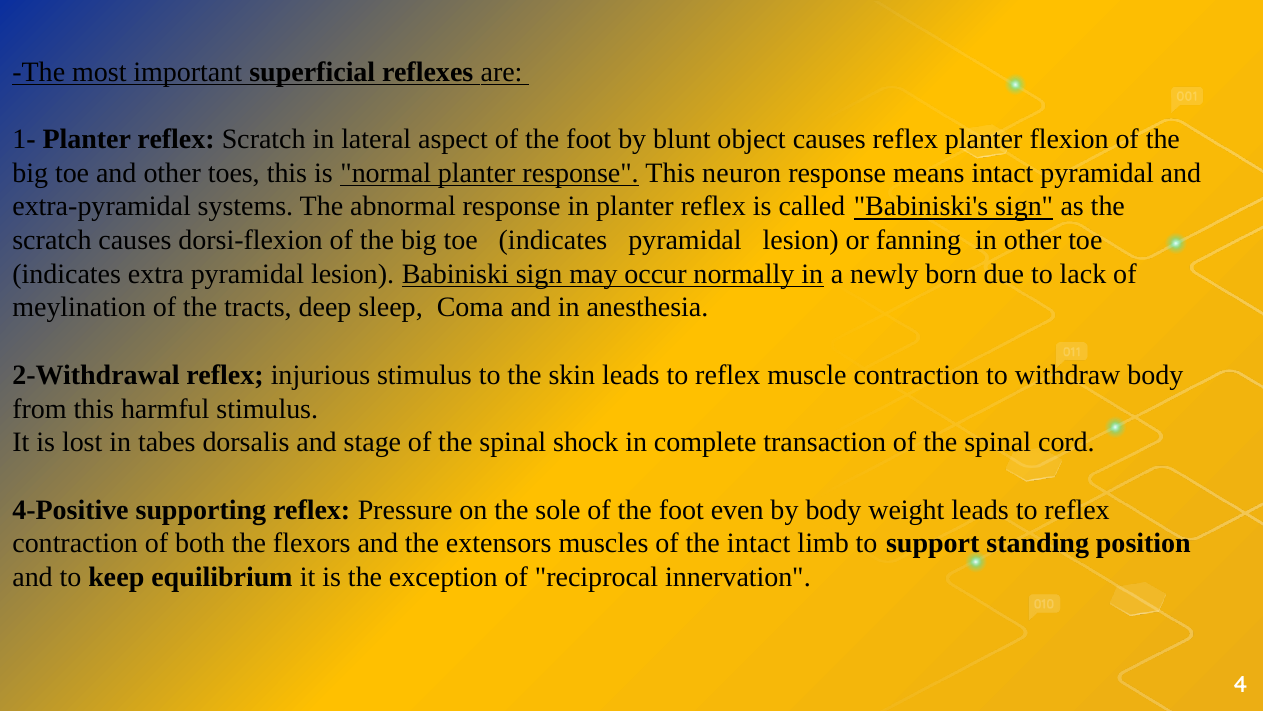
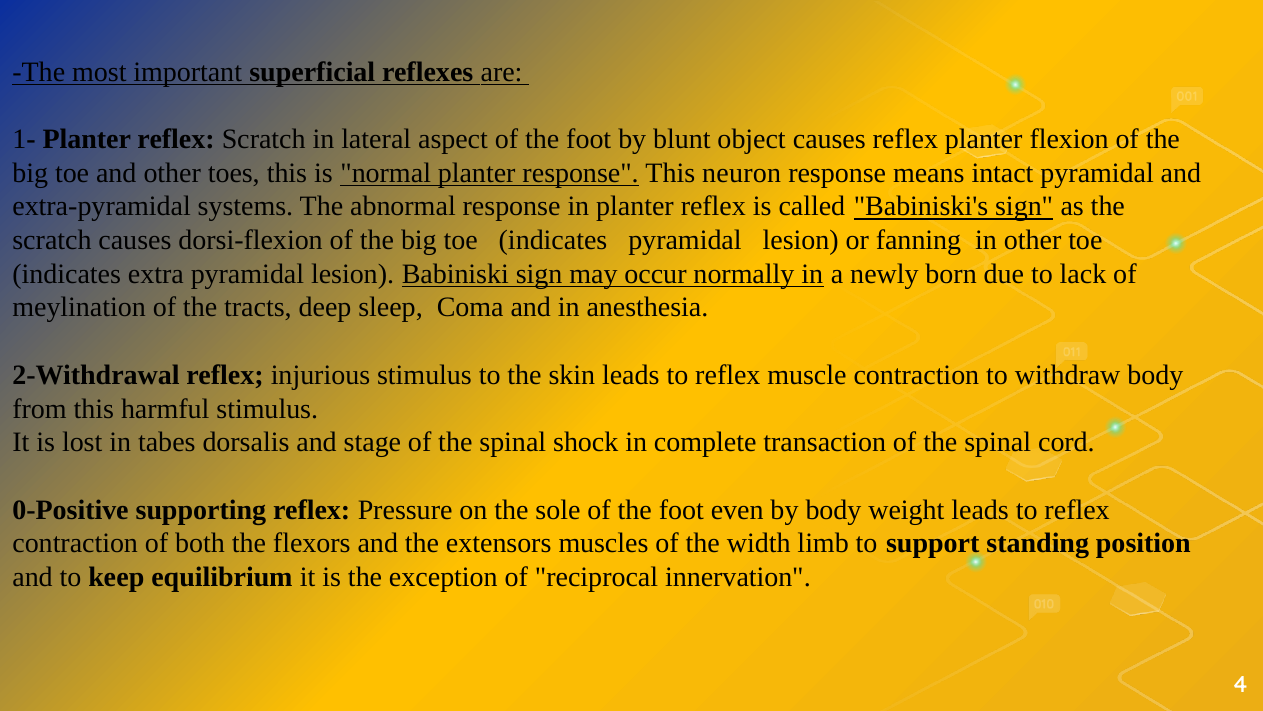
4-Positive: 4-Positive -> 0-Positive
the intact: intact -> width
